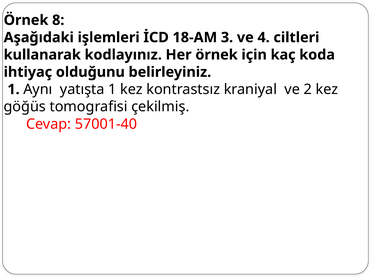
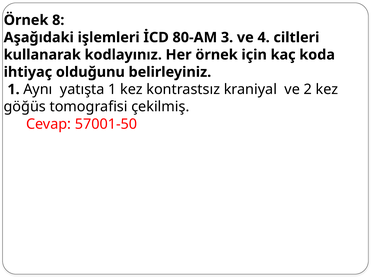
18-AM: 18-AM -> 80-AM
57001-40: 57001-40 -> 57001-50
